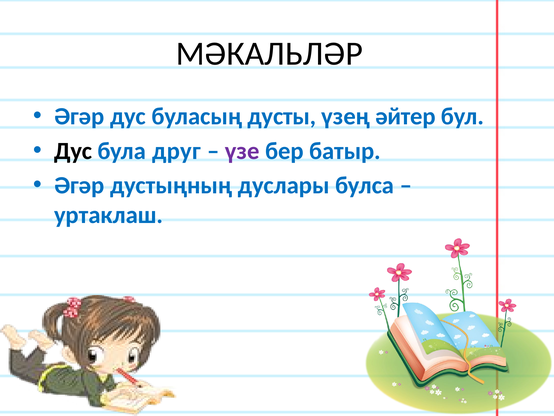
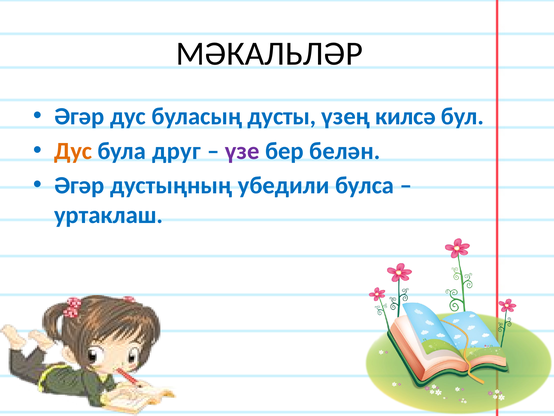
әйтер: әйтер -> килсә
Дус at (73, 151) colour: black -> orange
батыр: батыр -> белән
дуслары: дуслары -> убедили
